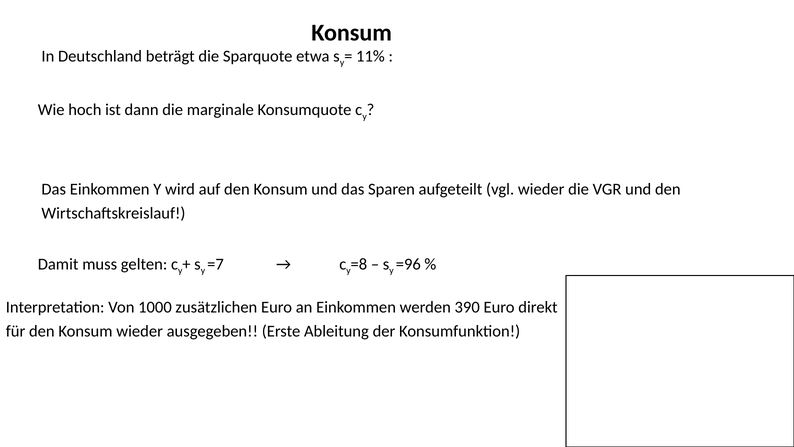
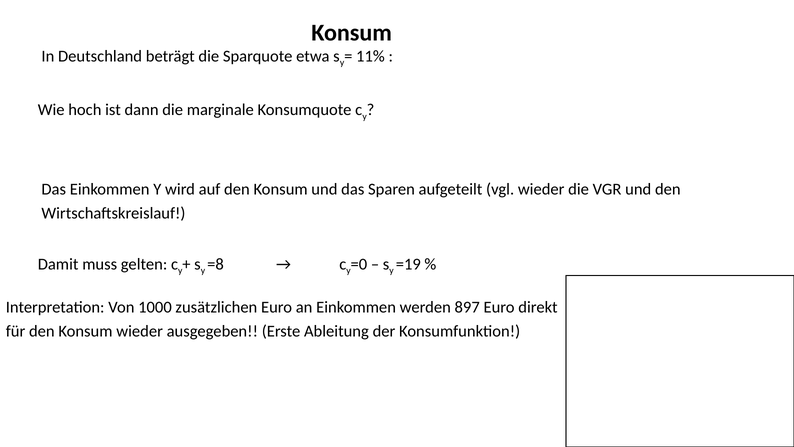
=7: =7 -> =8
=8: =8 -> =0
=96: =96 -> =19
390: 390 -> 897
